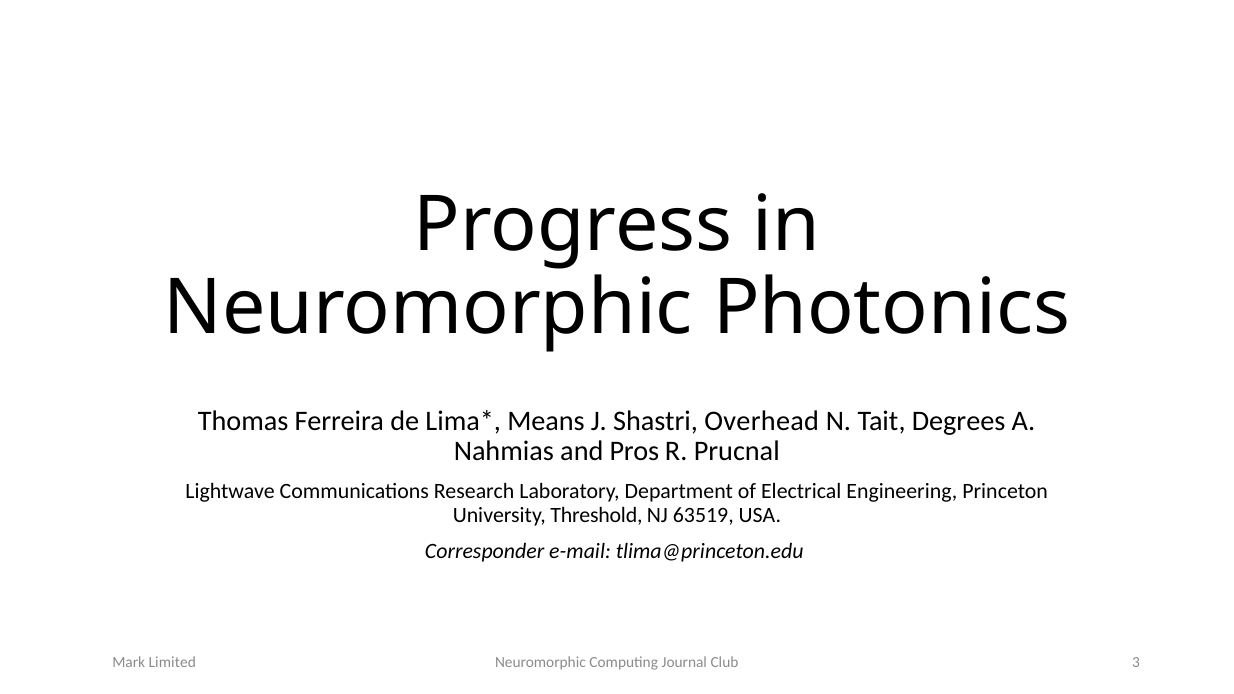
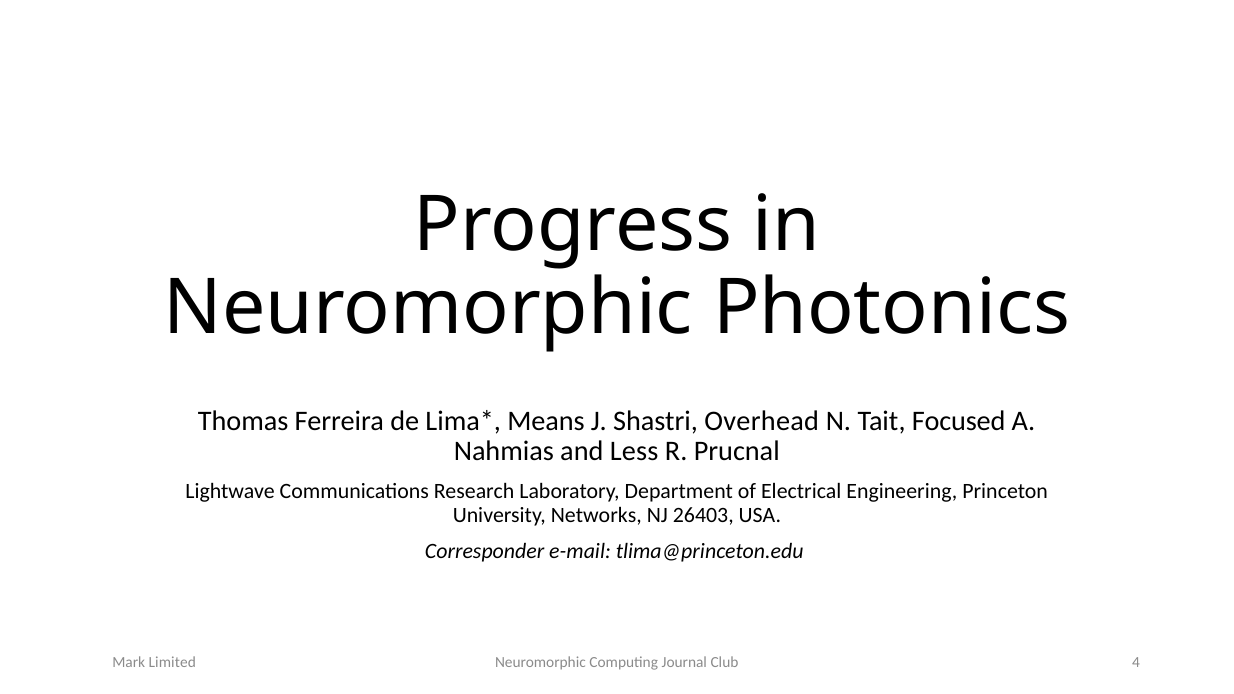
Degrees: Degrees -> Focused
Pros: Pros -> Less
Threshold: Threshold -> Networks
63519: 63519 -> 26403
3: 3 -> 4
